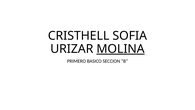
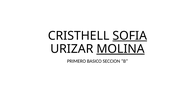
SOFIA underline: none -> present
